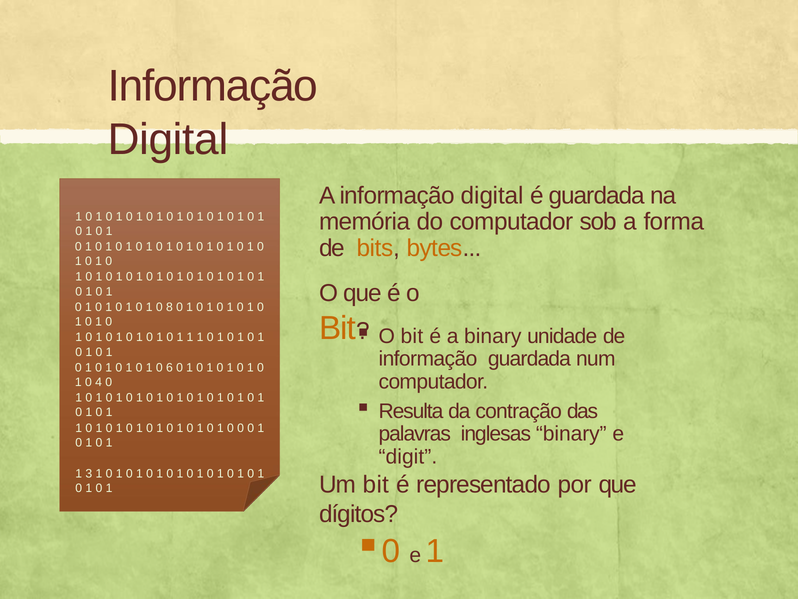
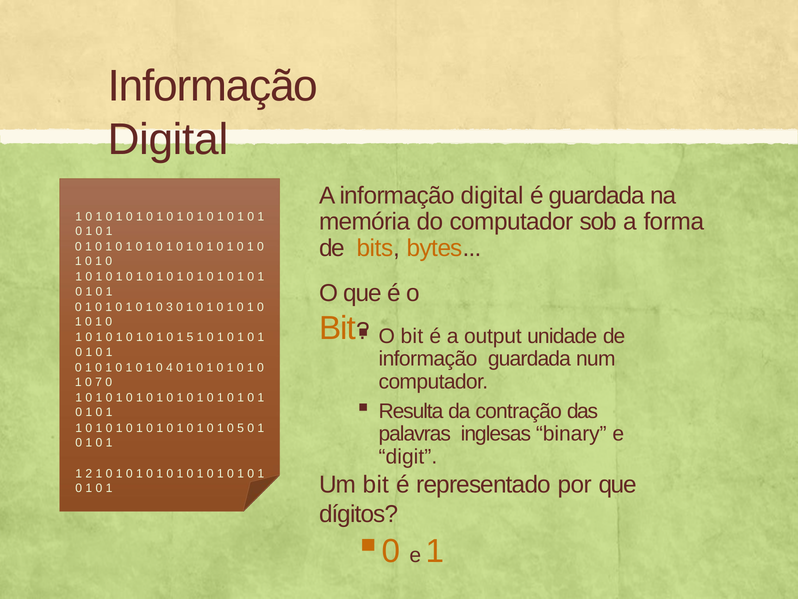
8: 8 -> 3
a binary: binary -> output
1 at (190, 337): 1 -> 5
6: 6 -> 4
4: 4 -> 7
1 0 0: 0 -> 5
3: 3 -> 2
